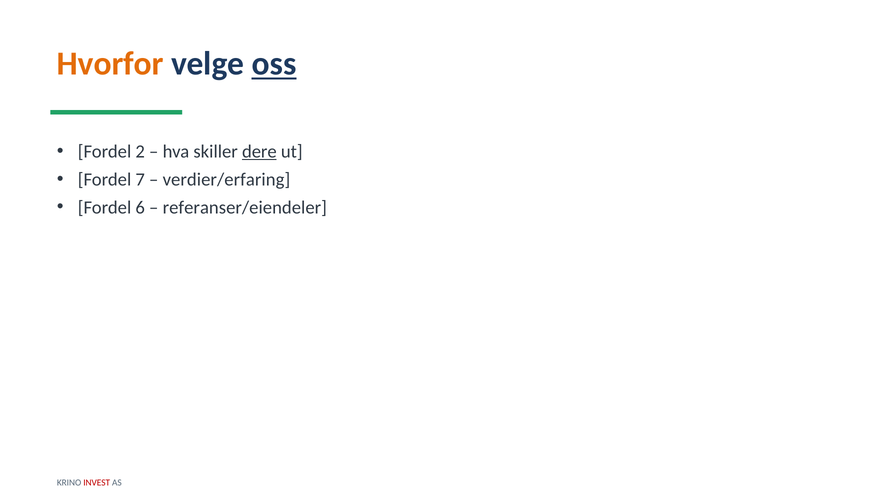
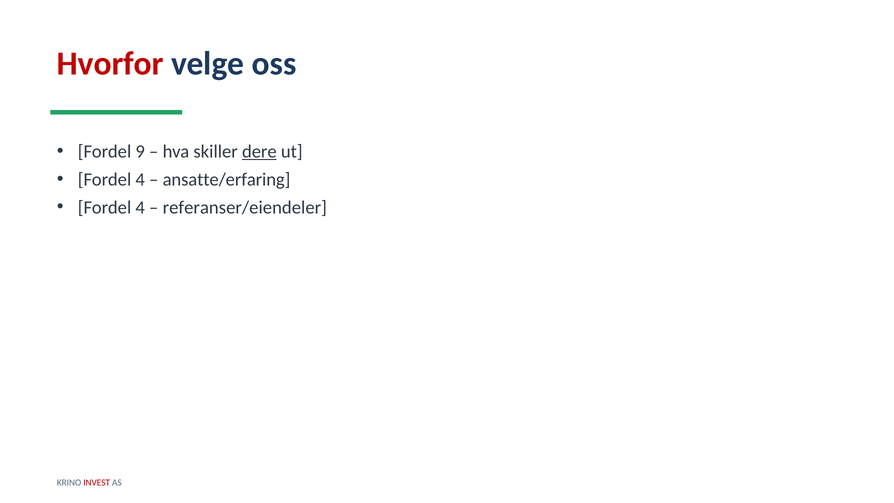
Hvorfor colour: orange -> red
oss underline: present -> none
2: 2 -> 9
7 at (140, 179): 7 -> 4
verdier/erfaring: verdier/erfaring -> ansatte/erfaring
6 at (140, 207): 6 -> 4
